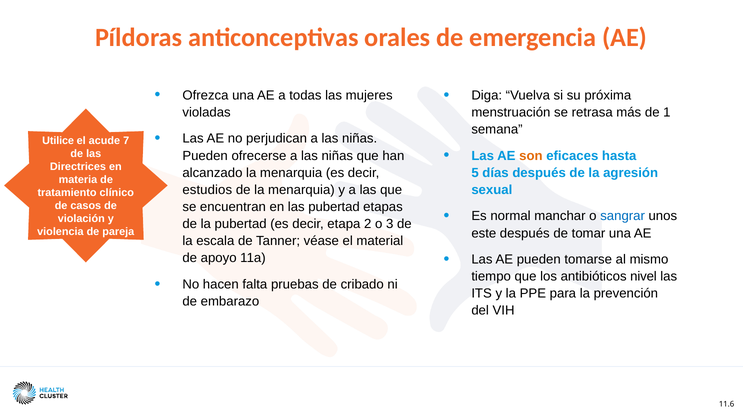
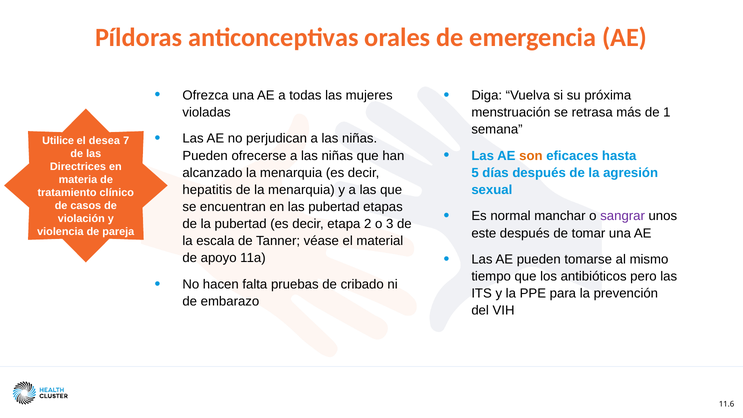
acude: acude -> desea
estudios: estudios -> hepatitis
sangrar colour: blue -> purple
nivel: nivel -> pero
